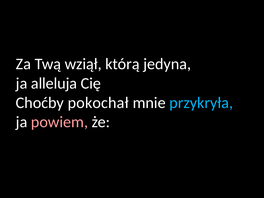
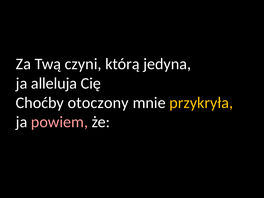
wziął: wziął -> czyni
pokochał: pokochał -> otoczony
przykryła colour: light blue -> yellow
